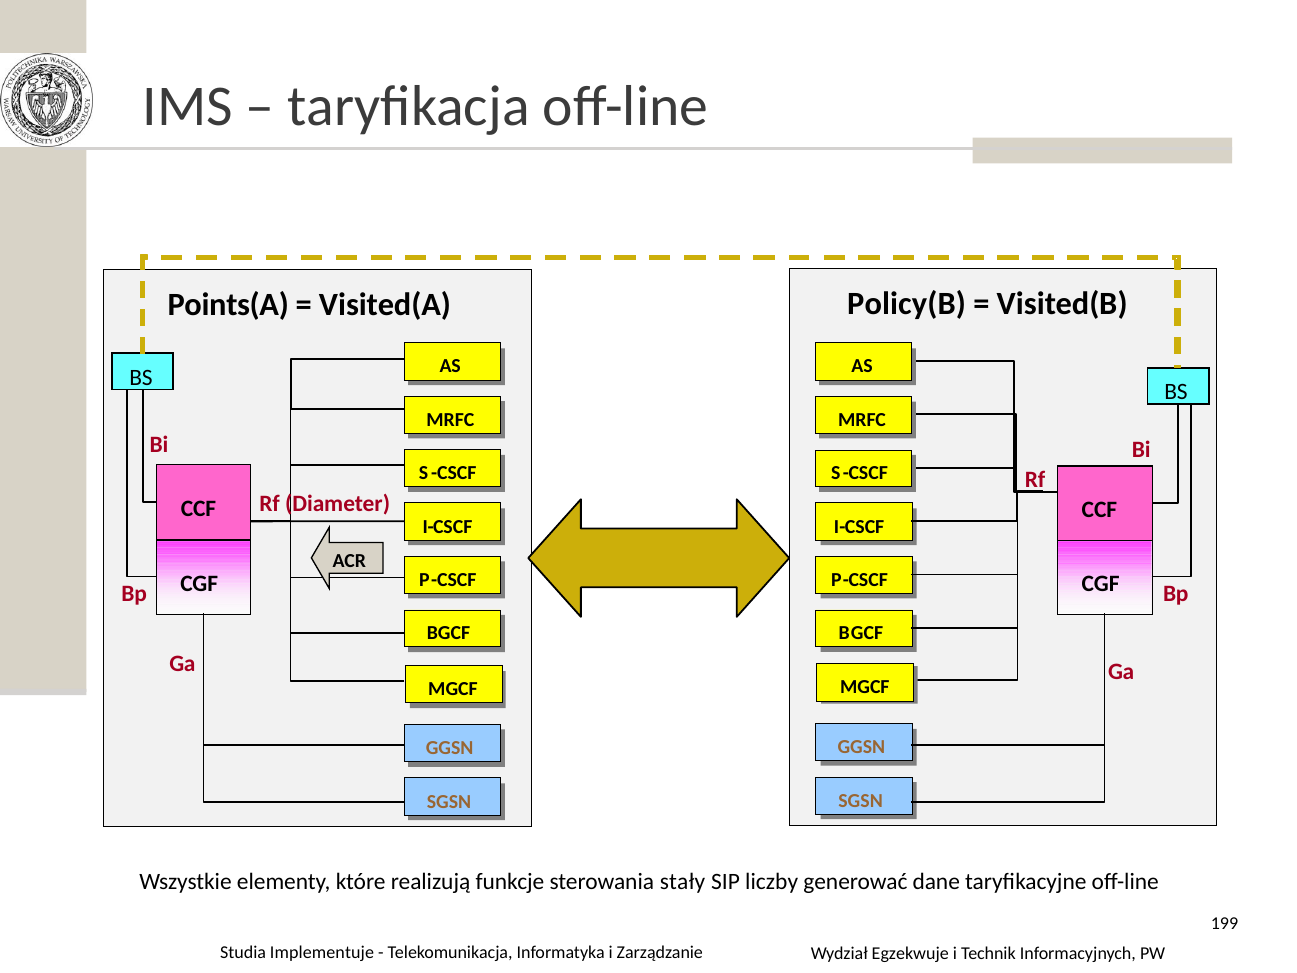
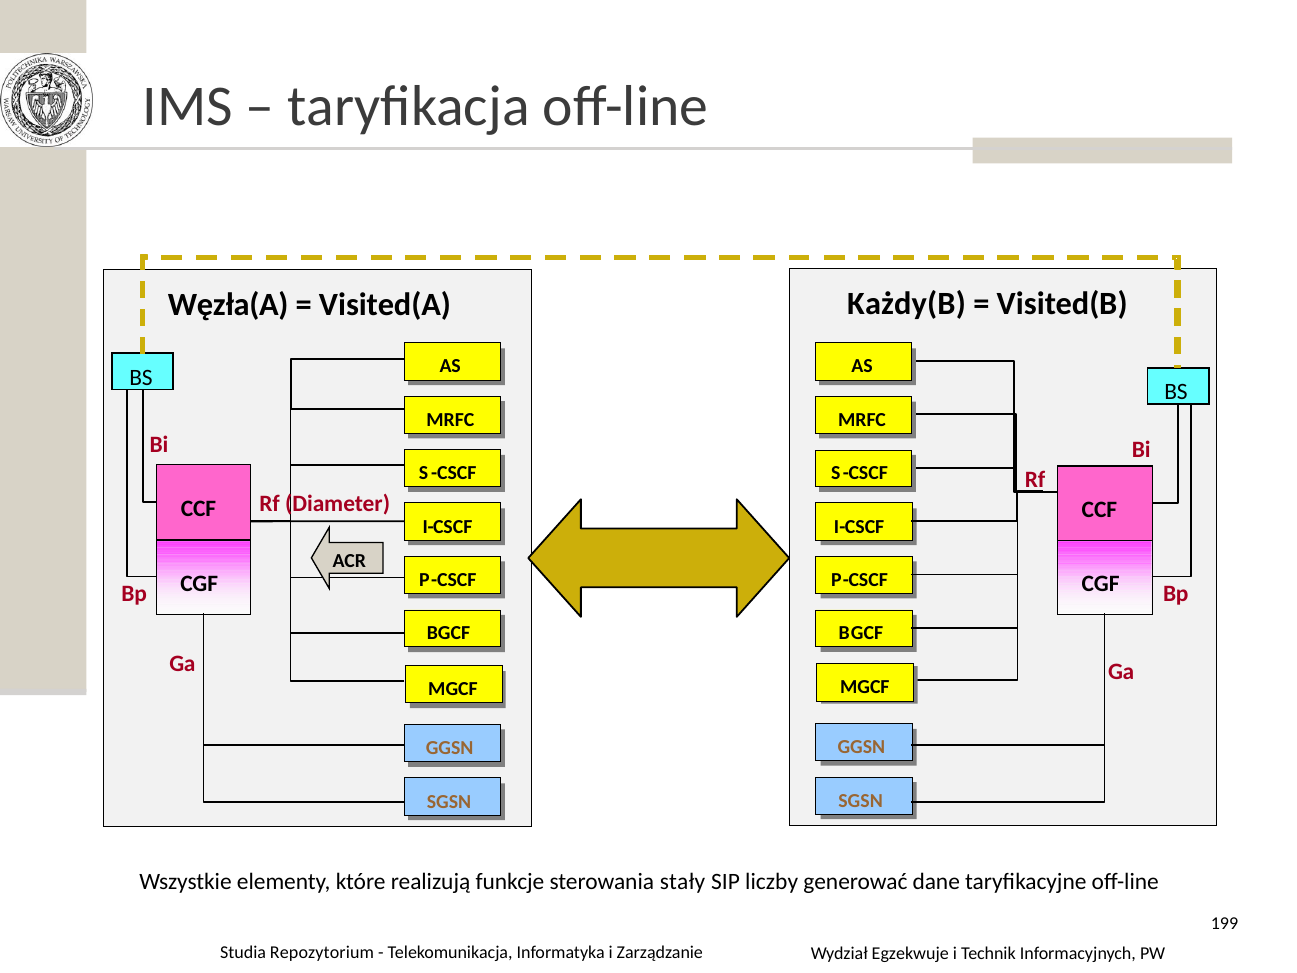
Policy(B: Policy(B -> Każdy(B
Points(A: Points(A -> Węzła(A
Implementuje: Implementuje -> Repozytorium
